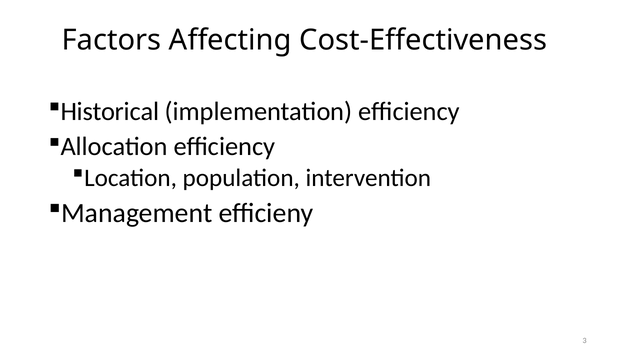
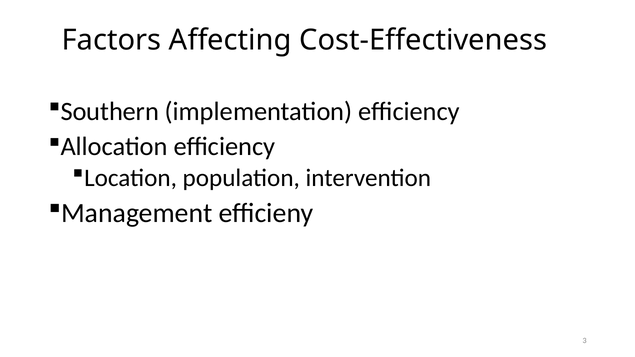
Historical: Historical -> Southern
